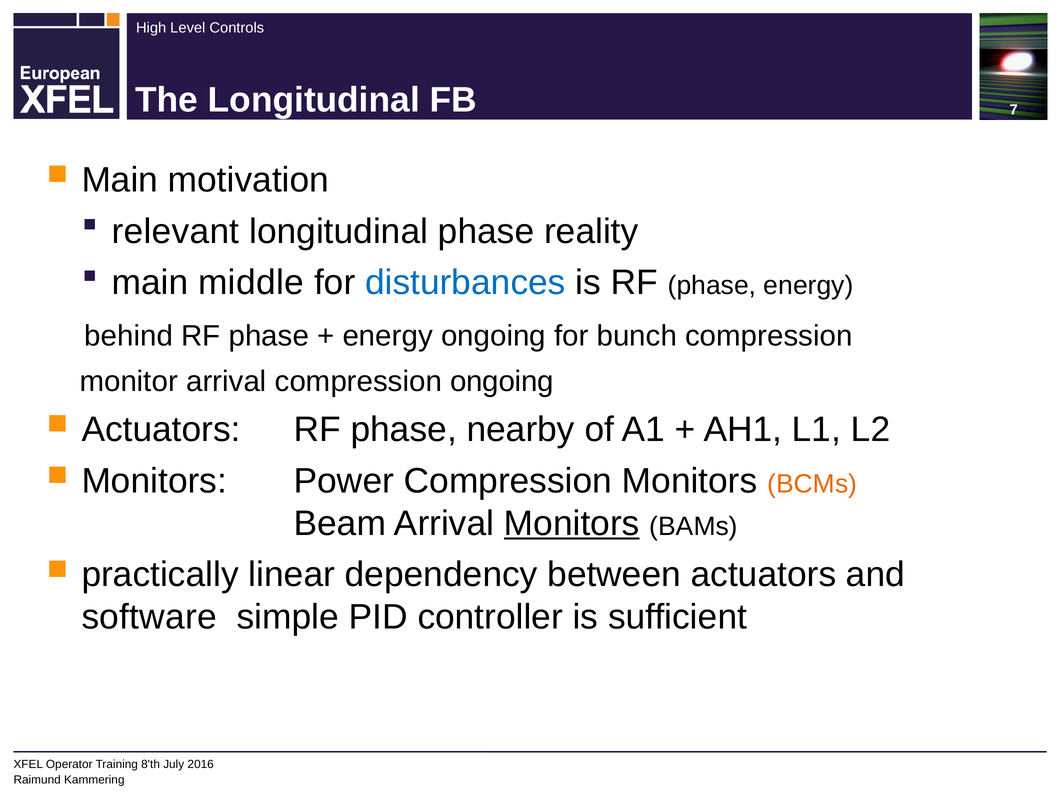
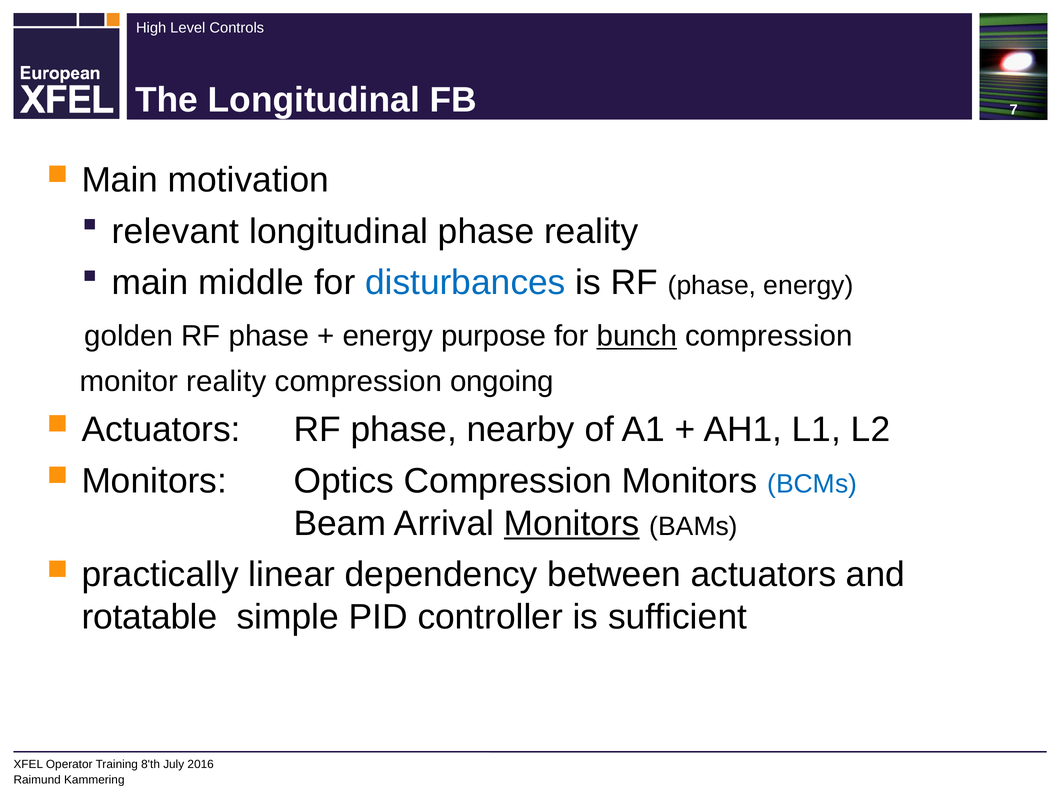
behind: behind -> golden
energy ongoing: ongoing -> purpose
bunch underline: none -> present
monitor arrival: arrival -> reality
Power: Power -> Optics
BCMs colour: orange -> blue
software: software -> rotatable
